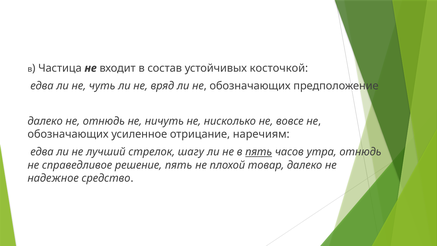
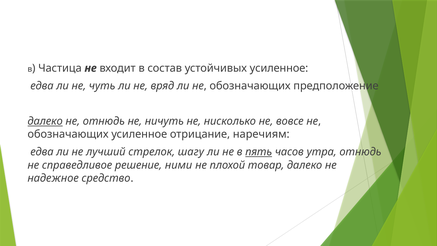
устойчивых косточкой: косточкой -> усиленное
далеко at (45, 121) underline: none -> present
решение пять: пять -> ними
